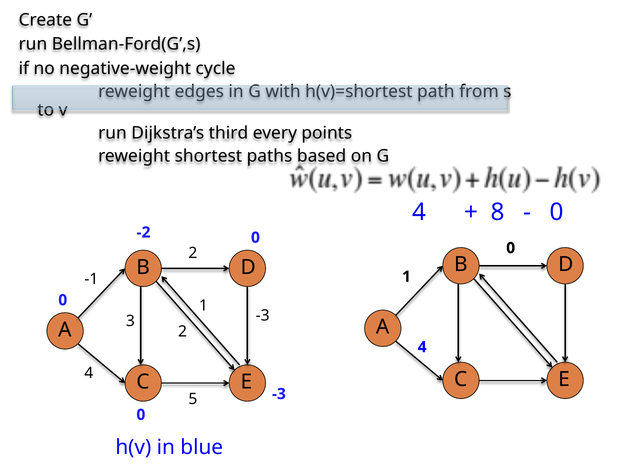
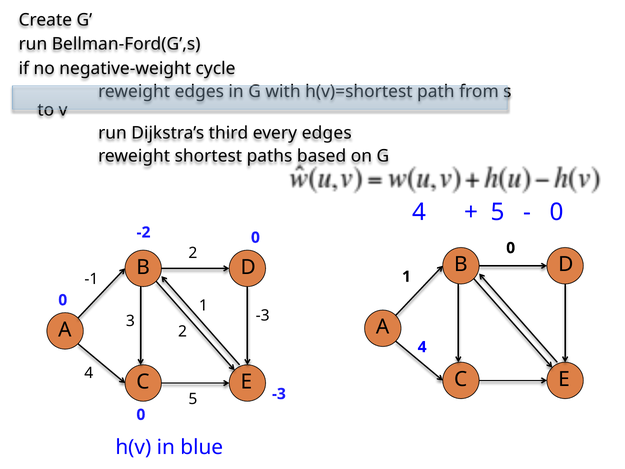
every points: points -> edges
8 at (498, 212): 8 -> 5
